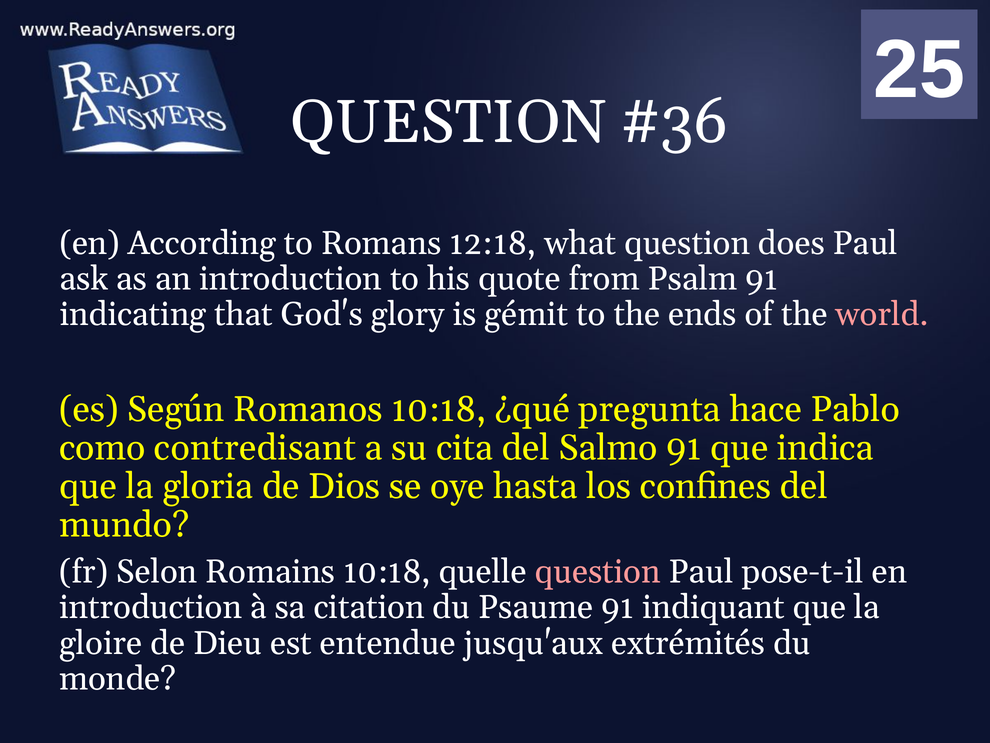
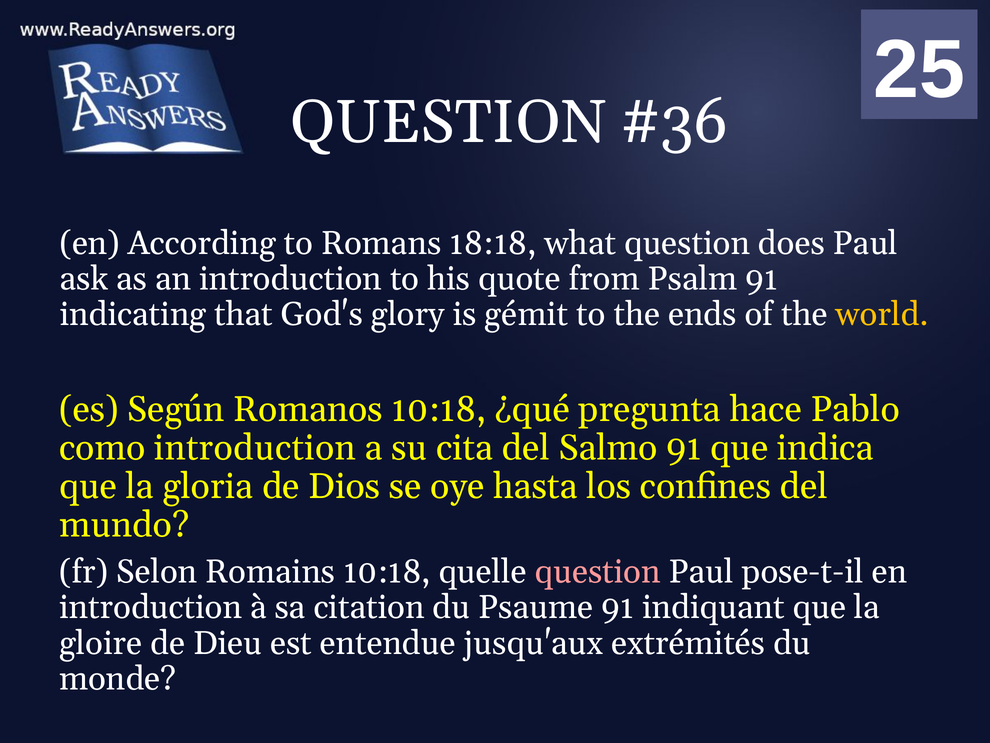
12:18: 12:18 -> 18:18
world colour: pink -> yellow
como contredisant: contredisant -> introduction
